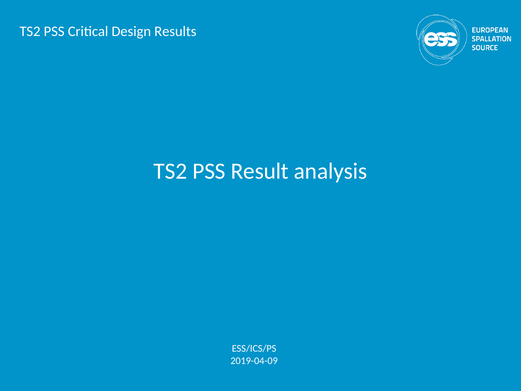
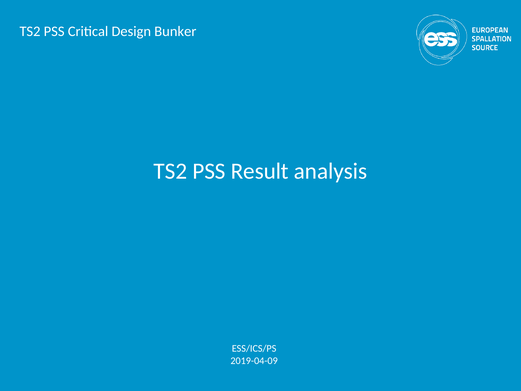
Results: Results -> Bunker
